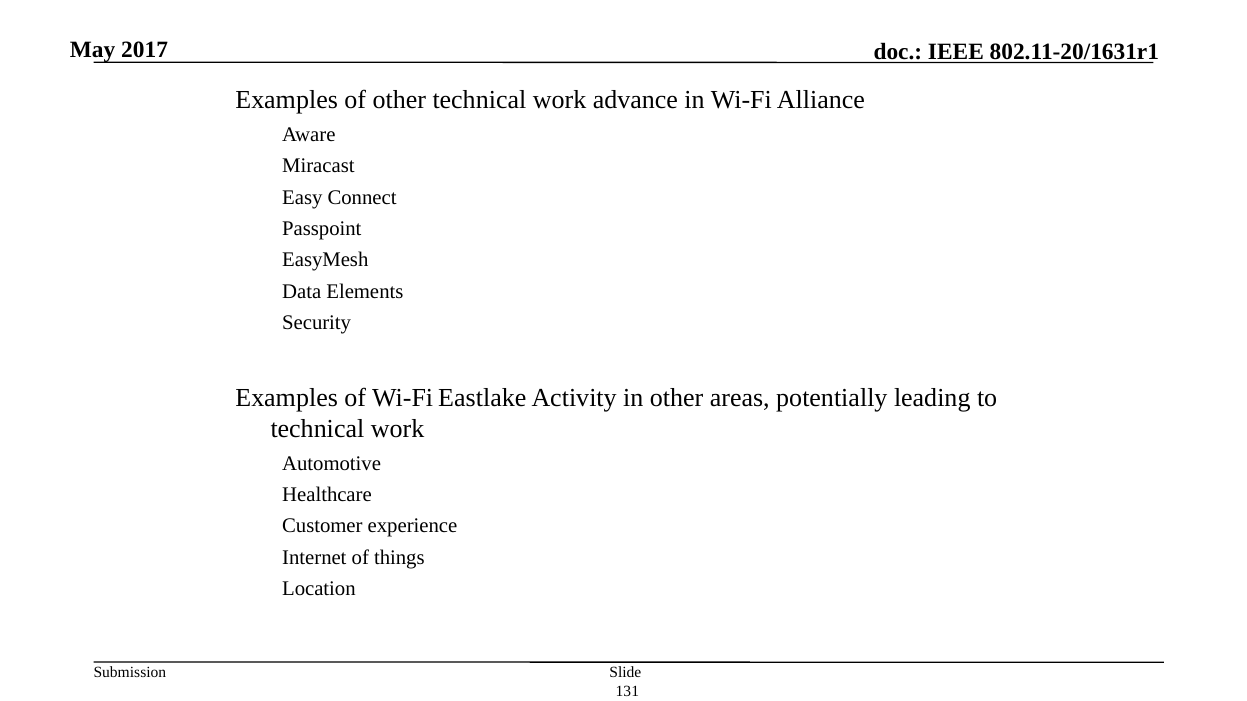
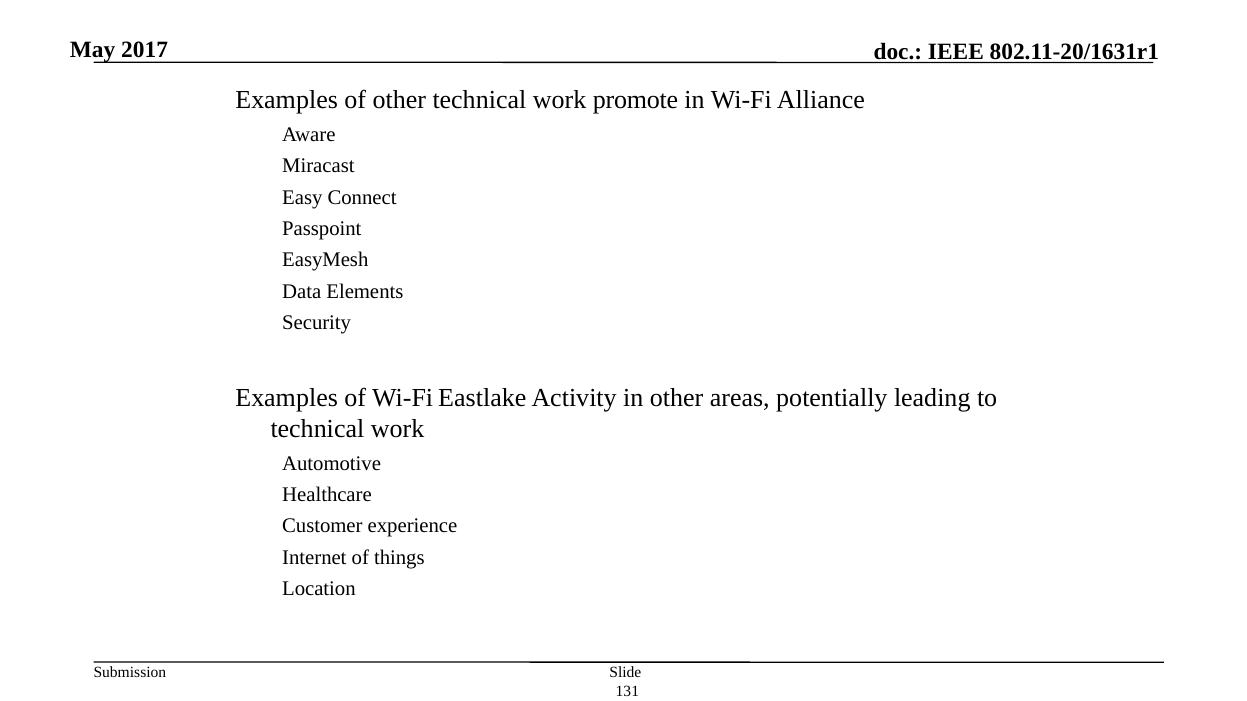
advance: advance -> promote
